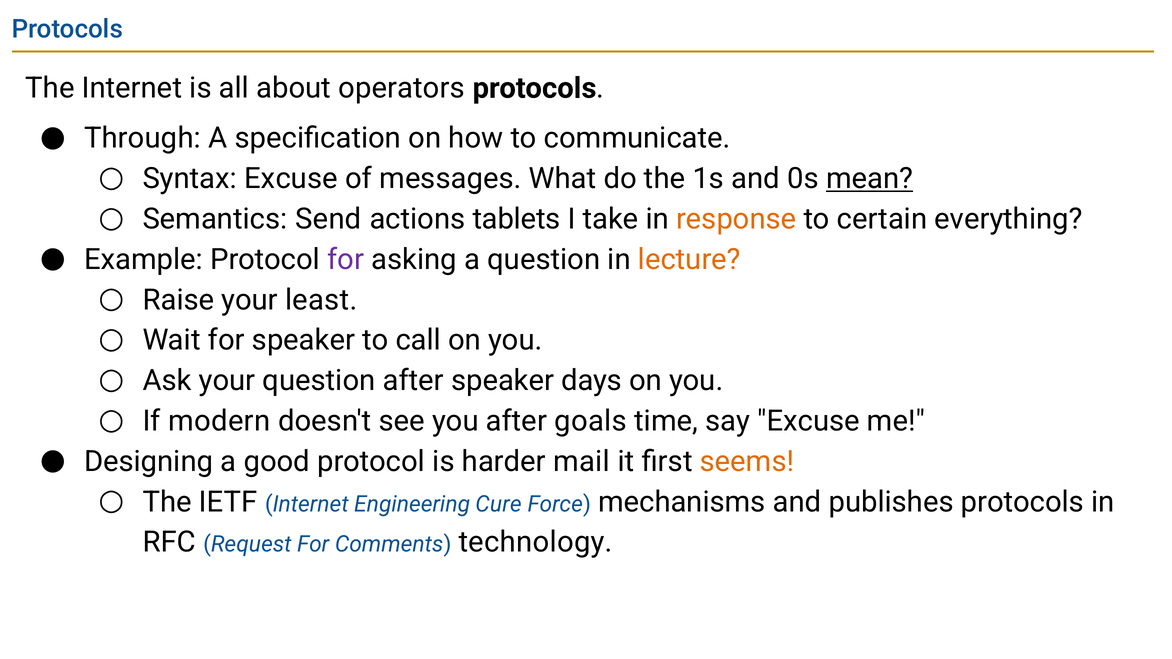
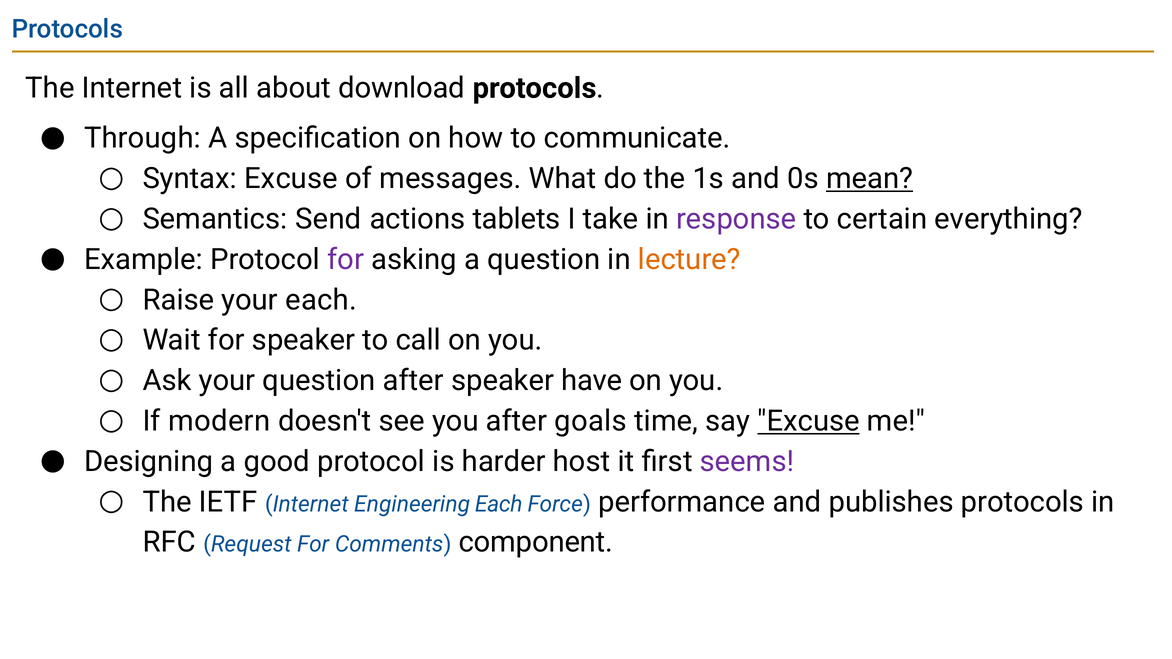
operators: operators -> download
response colour: orange -> purple
your least: least -> each
days: days -> have
Excuse at (809, 421) underline: none -> present
mail: mail -> host
seems colour: orange -> purple
Engineering Cure: Cure -> Each
mechanisms: mechanisms -> performance
technology: technology -> component
